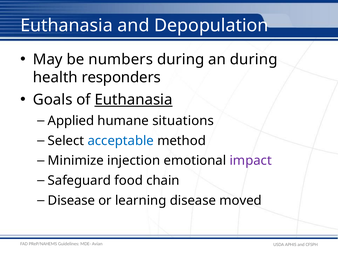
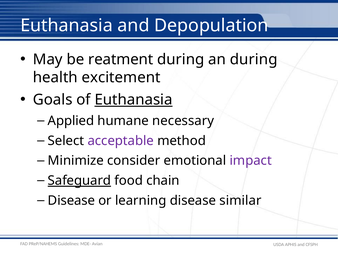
numbers: numbers -> reatment
responders: responders -> excitement
situations: situations -> necessary
acceptable colour: blue -> purple
injection: injection -> consider
Safeguard underline: none -> present
moved: moved -> similar
